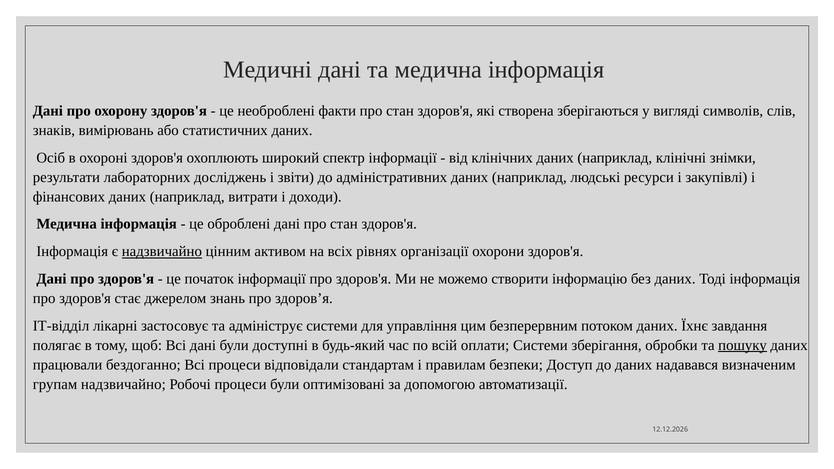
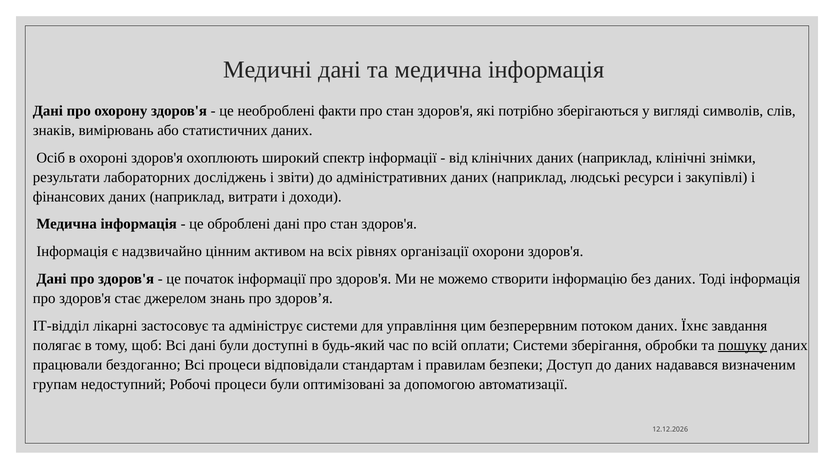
створена: створена -> потрібно
надзвичайно at (162, 252) underline: present -> none
групам надзвичайно: надзвичайно -> недоступний
